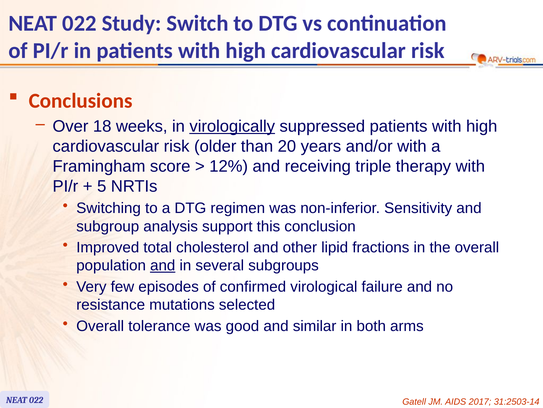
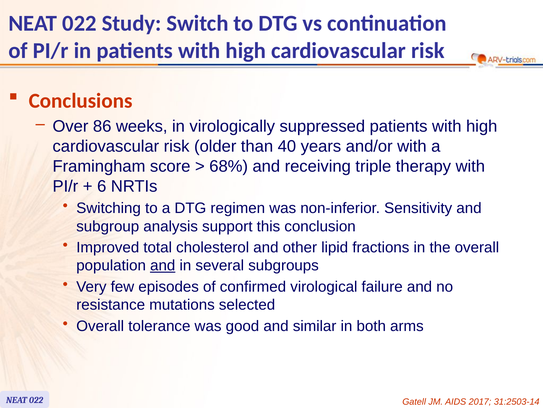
18: 18 -> 86
virologically underline: present -> none
20: 20 -> 40
12%: 12% -> 68%
5: 5 -> 6
